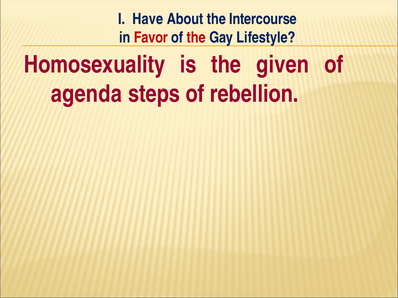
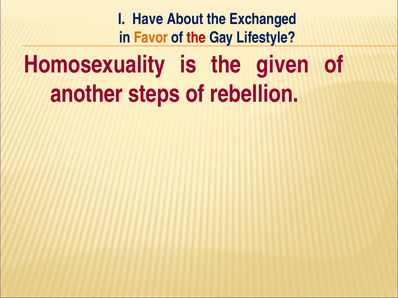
Intercourse: Intercourse -> Exchanged
Favor colour: red -> orange
agenda: agenda -> another
